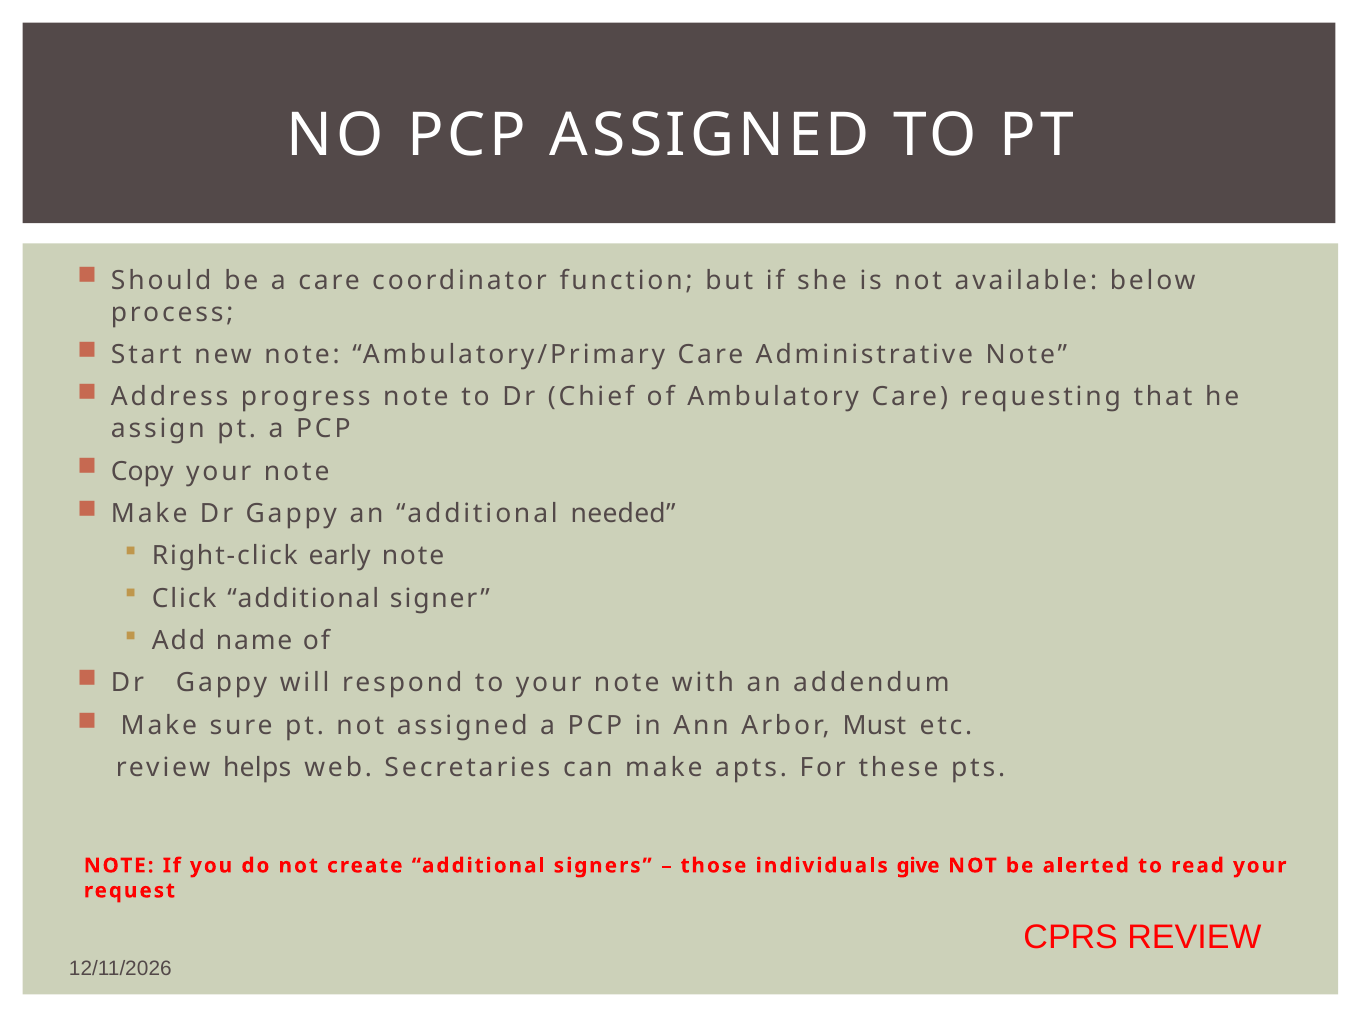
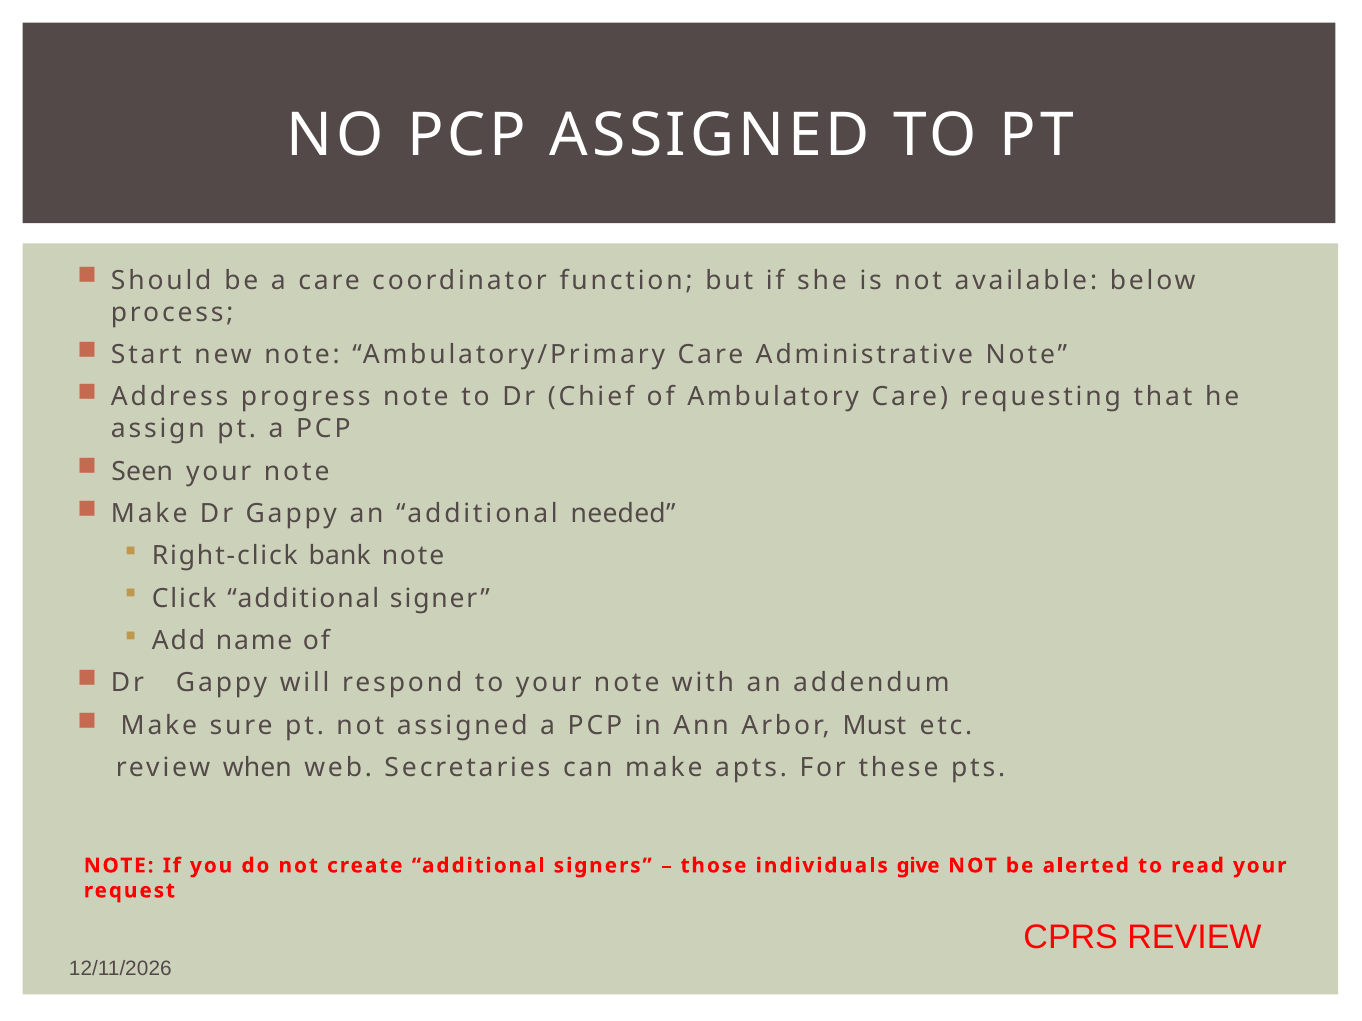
Copy: Copy -> Seen
early: early -> bank
helps: helps -> when
